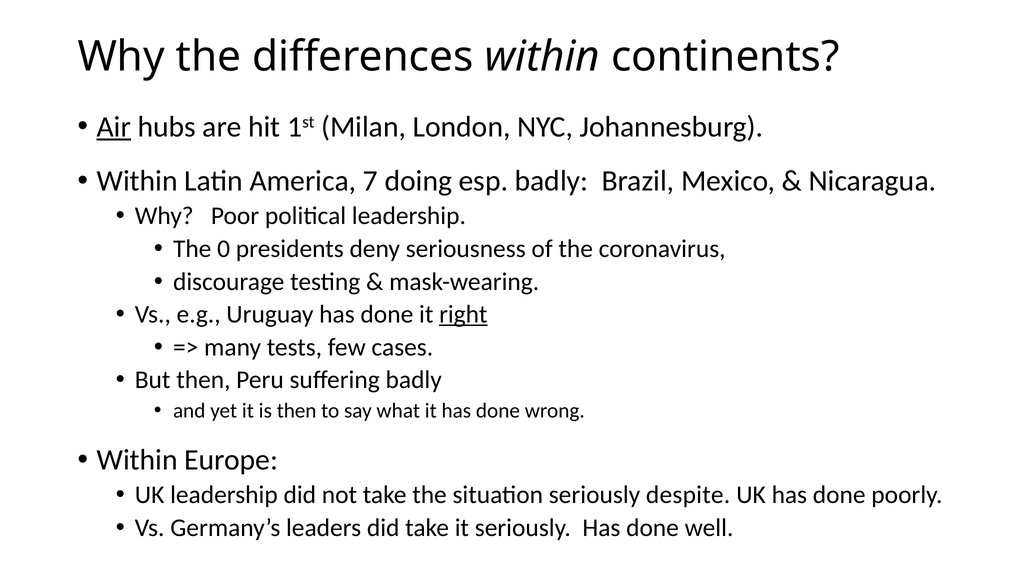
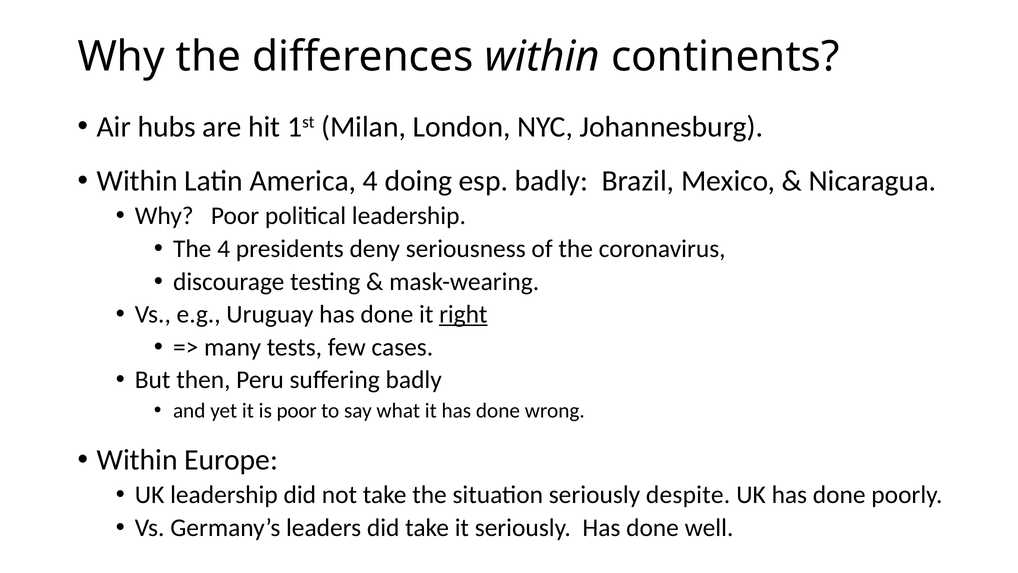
Air underline: present -> none
America 7: 7 -> 4
The 0: 0 -> 4
is then: then -> poor
